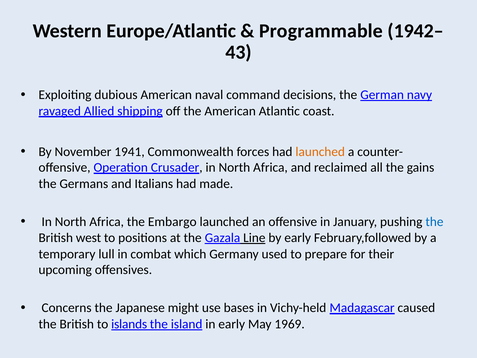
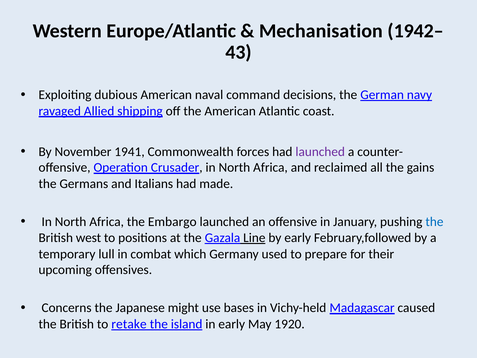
Programmable: Programmable -> Mechanisation
launched at (320, 152) colour: orange -> purple
islands: islands -> retake
1969: 1969 -> 1920
